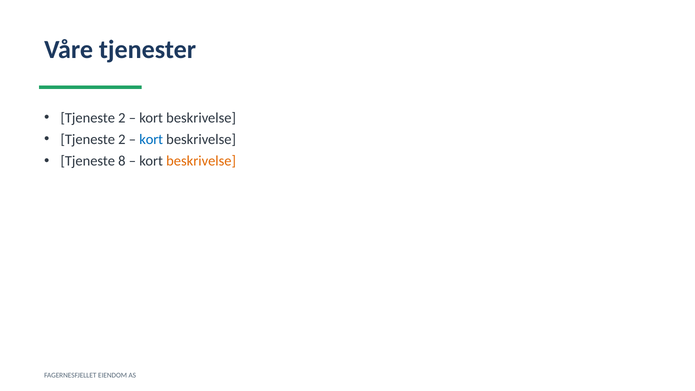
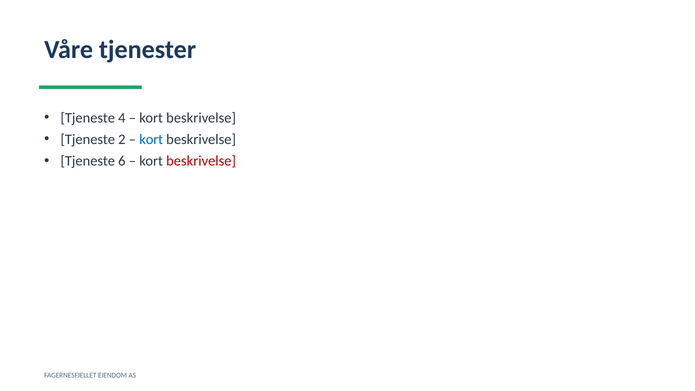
2 at (122, 118): 2 -> 4
8: 8 -> 6
beskrivelse at (201, 161) colour: orange -> red
